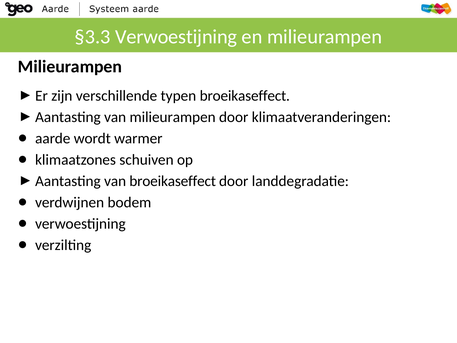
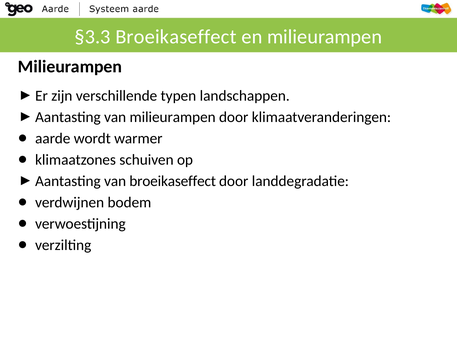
§3.3 Verwoestijning: Verwoestijning -> Broeikaseffect
typen broeikaseffect: broeikaseffect -> landschappen
